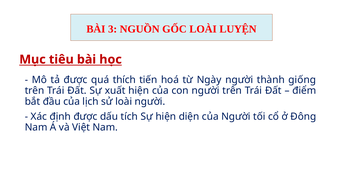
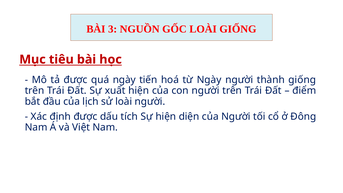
LOÀI LUYỆN: LUYỆN -> GIỐNG
quá thích: thích -> ngày
